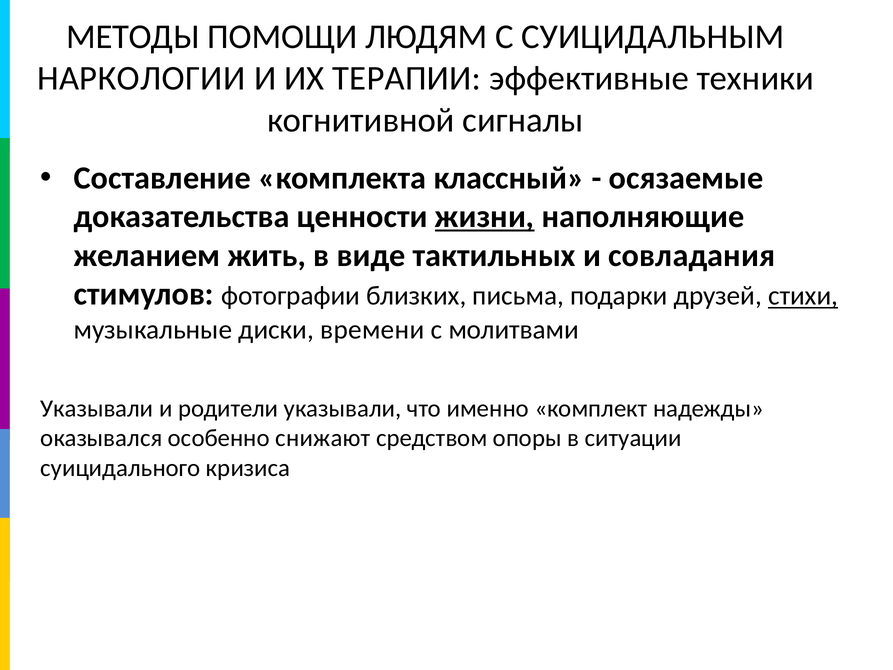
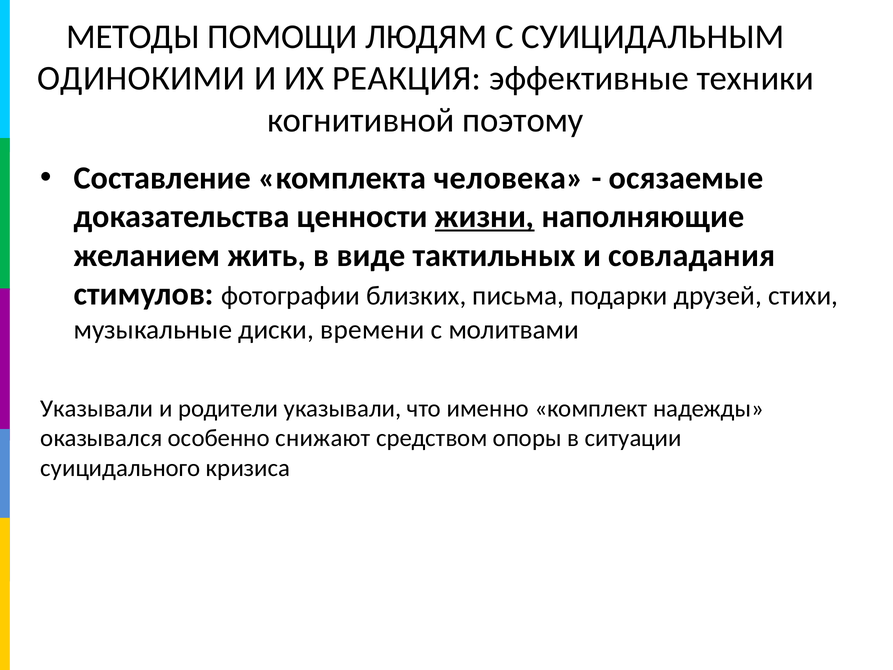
НАРКОЛОГИИ: НАРКОЛОГИИ -> ОДИНОКИМИ
ТЕРАПИИ: ТЕРАПИИ -> РЕАКЦИЯ
сигналы: сигналы -> поэтому
классный: классный -> человека
стихи underline: present -> none
